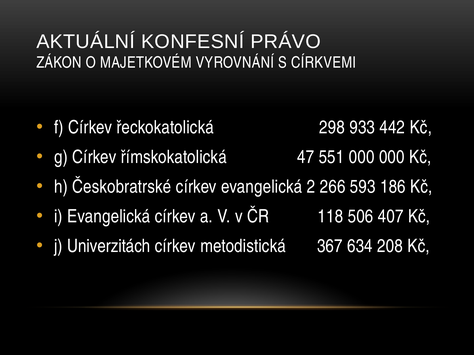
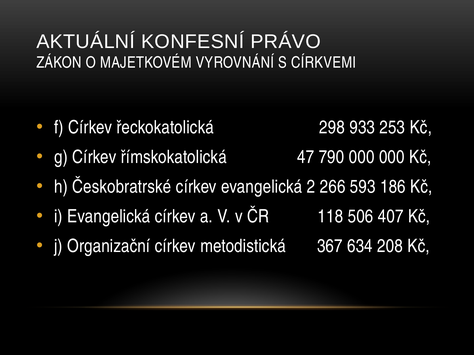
442: 442 -> 253
551: 551 -> 790
Univerzitách: Univerzitách -> Organizační
